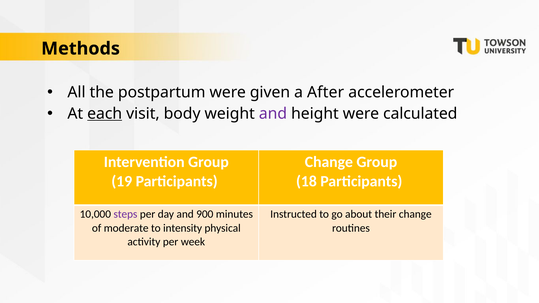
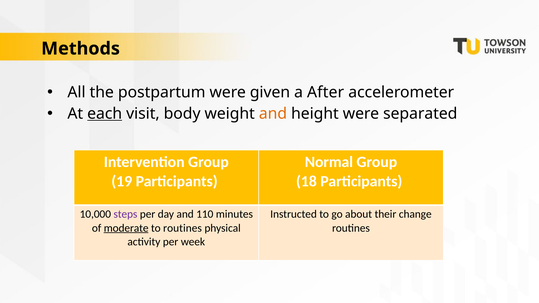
and at (273, 114) colour: purple -> orange
calculated: calculated -> separated
Change at (329, 162): Change -> Normal
900: 900 -> 110
moderate underline: none -> present
to intensity: intensity -> routines
